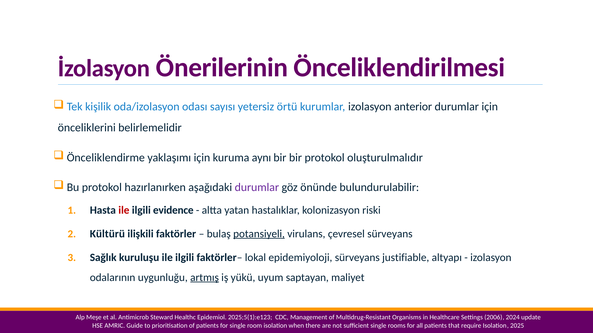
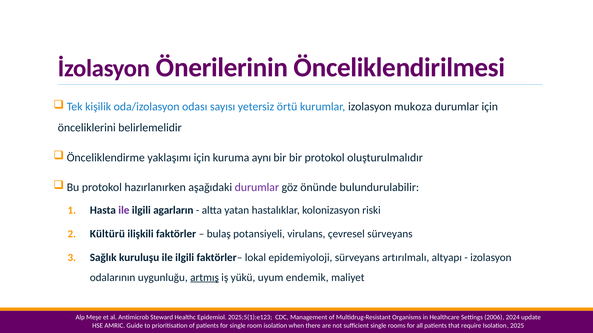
anterior: anterior -> mukoza
ile at (124, 210) colour: red -> purple
evidence: evidence -> agarların
potansiyeli underline: present -> none
justifiable: justifiable -> artırılmalı
saptayan: saptayan -> endemik
